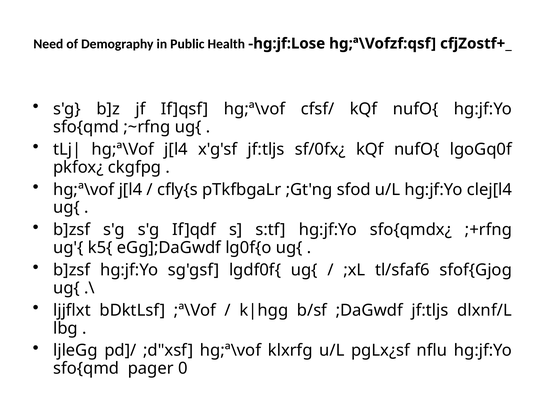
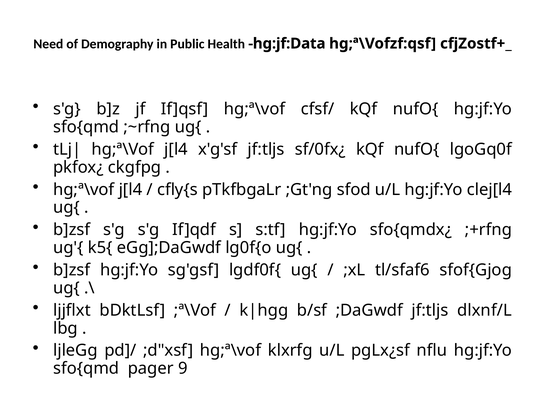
hg:jf:Lose: hg:jf:Lose -> hg:jf:Data
0: 0 -> 9
